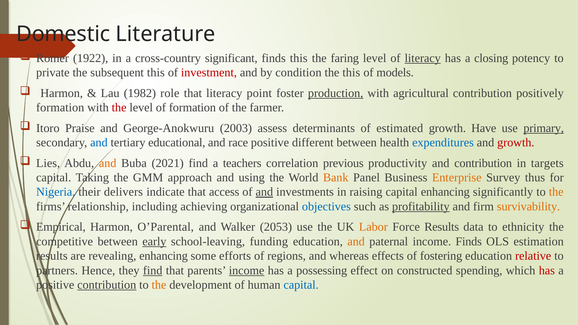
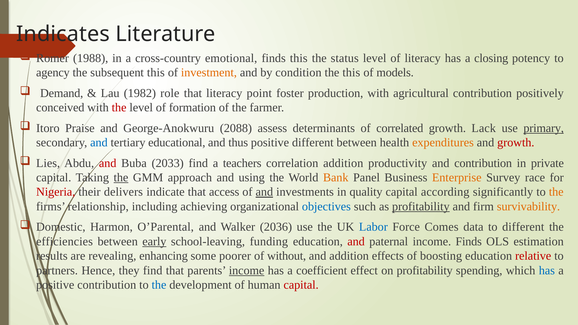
Domestic: Domestic -> Indicates
1922: 1922 -> 1988
significant: significant -> emotional
faring: faring -> status
literacy at (423, 58) underline: present -> none
private: private -> agency
investment colour: red -> orange
Harmon at (62, 93): Harmon -> Demand
production underline: present -> none
formation at (60, 108): formation -> conceived
2003: 2003 -> 2088
estimated: estimated -> correlated
Have: Have -> Lack
race: race -> thus
expenditures colour: blue -> orange
and at (108, 163) colour: orange -> red
2021: 2021 -> 2033
correlation previous: previous -> addition
targets: targets -> private
the at (121, 178) underline: none -> present
thus: thus -> race
Nigeria colour: blue -> red
raising: raising -> quality
capital enhancing: enhancing -> according
Empirical: Empirical -> Domestic
2053: 2053 -> 2036
Labor colour: orange -> blue
Force Results: Results -> Comes
to ethnicity: ethnicity -> different
competitive: competitive -> efficiencies
and at (356, 242) colour: orange -> red
efforts: efforts -> poorer
regions: regions -> without
and whereas: whereas -> addition
fostering: fostering -> boosting
find at (153, 270) underline: present -> none
possessing: possessing -> coefficient
on constructed: constructed -> profitability
has at (547, 270) colour: red -> blue
contribution at (107, 285) underline: present -> none
the at (159, 285) colour: orange -> blue
capital at (301, 285) colour: blue -> red
